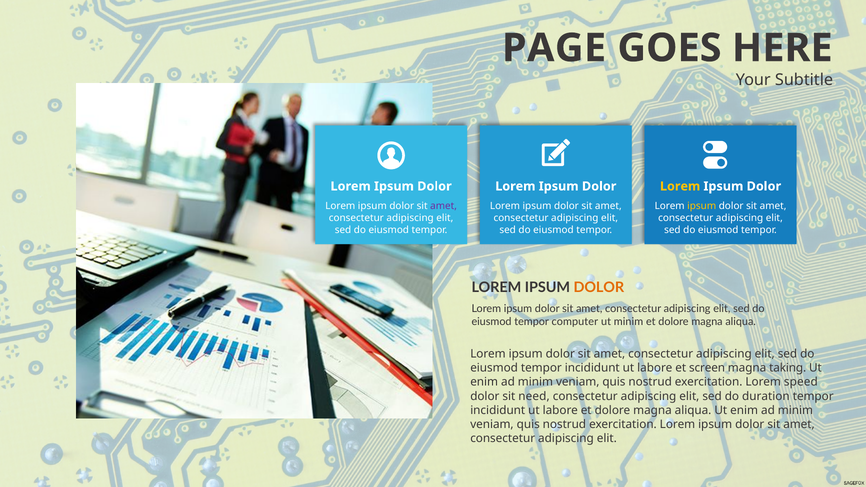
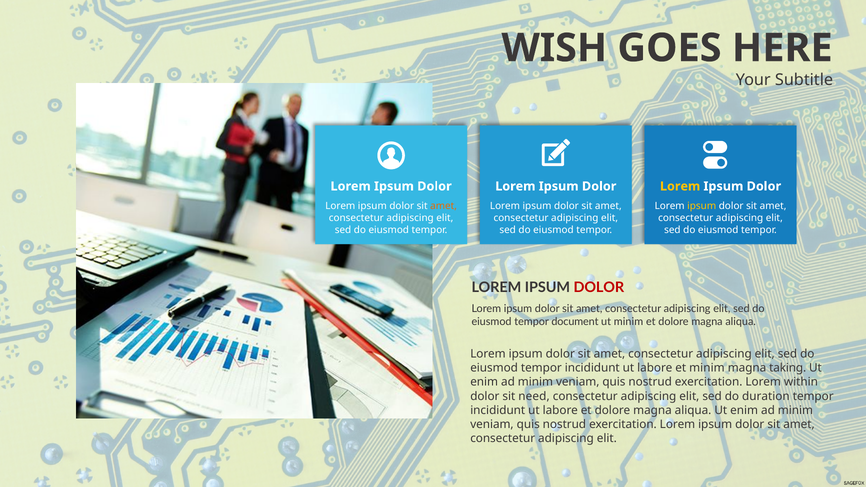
PAGE: PAGE -> WISH
amet at (444, 206) colour: purple -> orange
DOLOR at (599, 287) colour: orange -> red
computer: computer -> document
et screen: screen -> minim
speed: speed -> within
